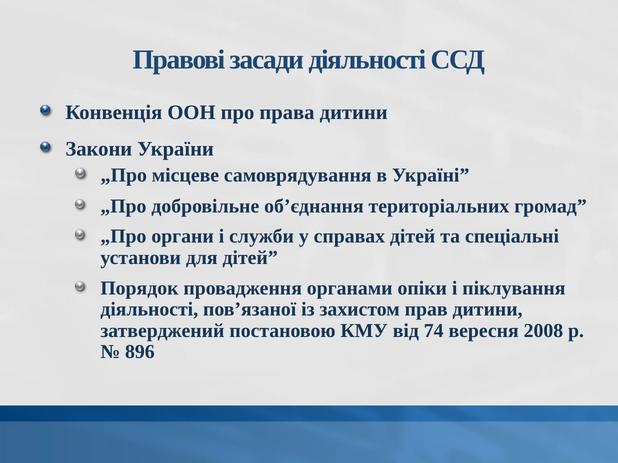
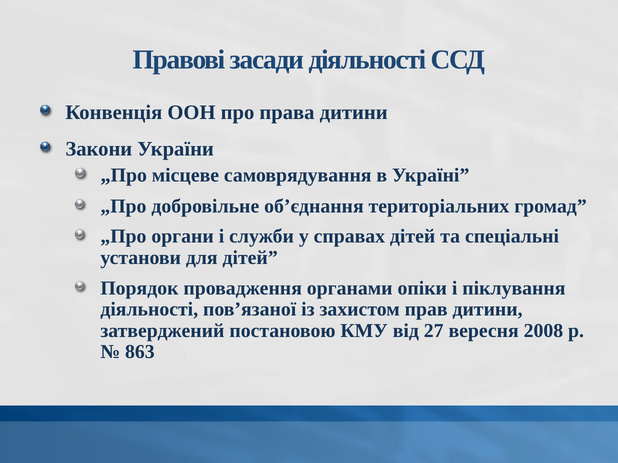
74: 74 -> 27
896: 896 -> 863
